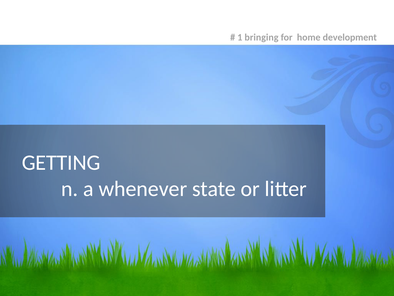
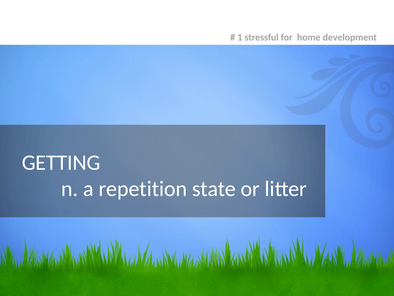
bringing: bringing -> stressful
whenever: whenever -> repetition
